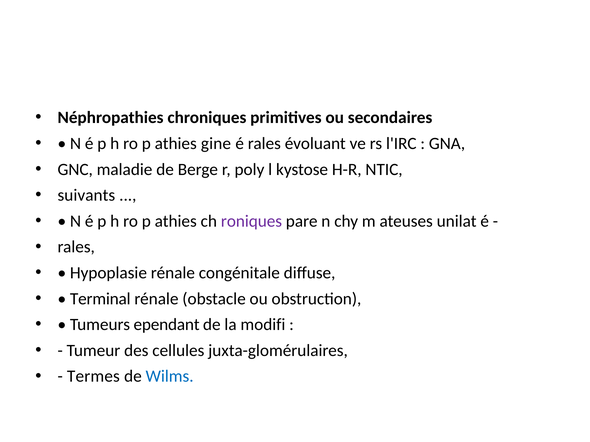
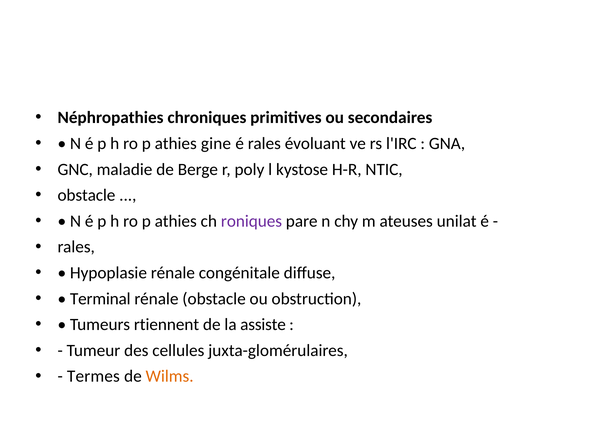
suivants at (86, 195): suivants -> obstacle
ependant: ependant -> rtiennent
modifi: modifi -> assiste
Wilms colour: blue -> orange
